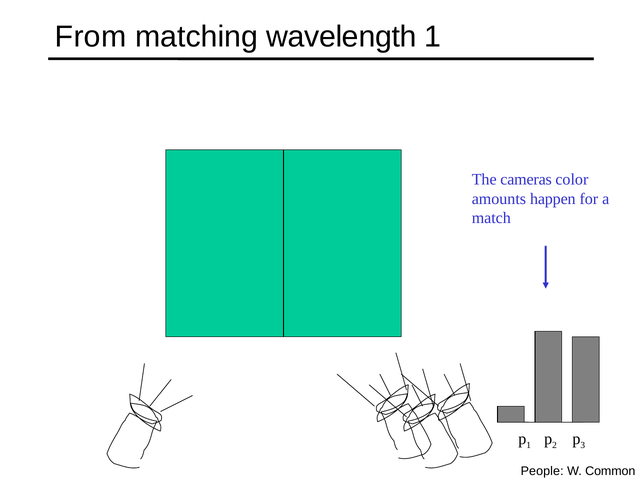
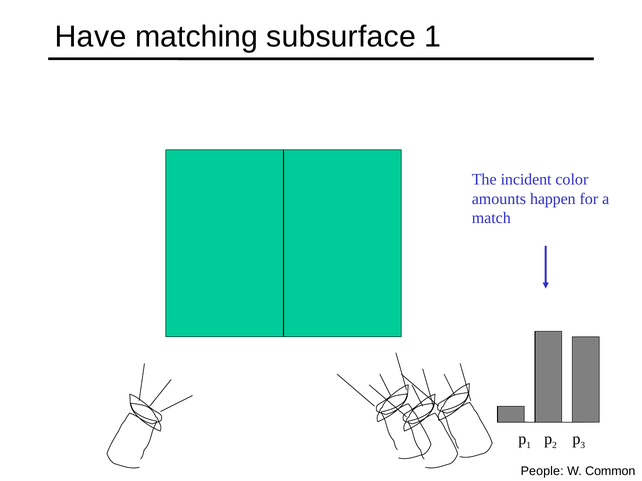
From: From -> Have
wavelength: wavelength -> subsurface
cameras: cameras -> incident
